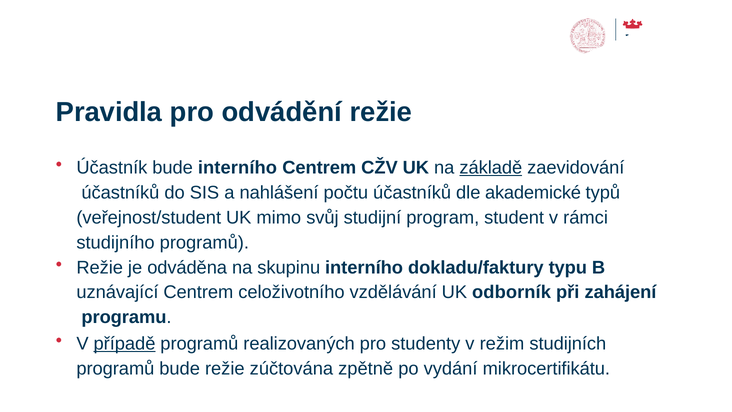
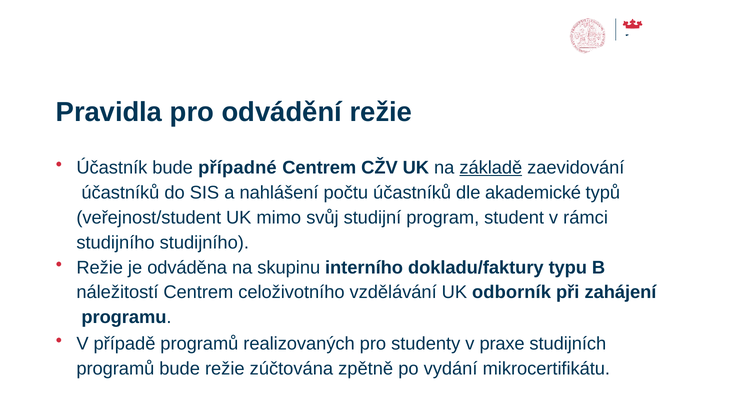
bude interního: interního -> případné
studijního programů: programů -> studijního
uznávající: uznávající -> náležitostí
případě underline: present -> none
režim: režim -> praxe
